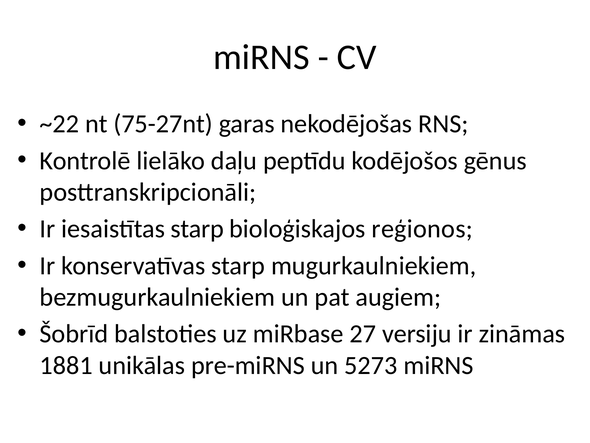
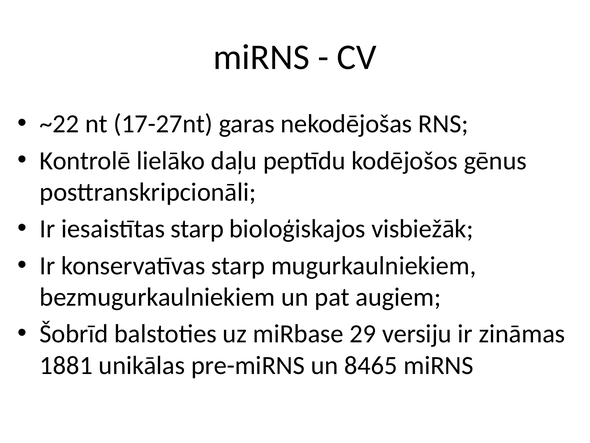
75-27nt: 75-27nt -> 17-27nt
reģionos: reģionos -> visbiežāk
27: 27 -> 29
5273: 5273 -> 8465
